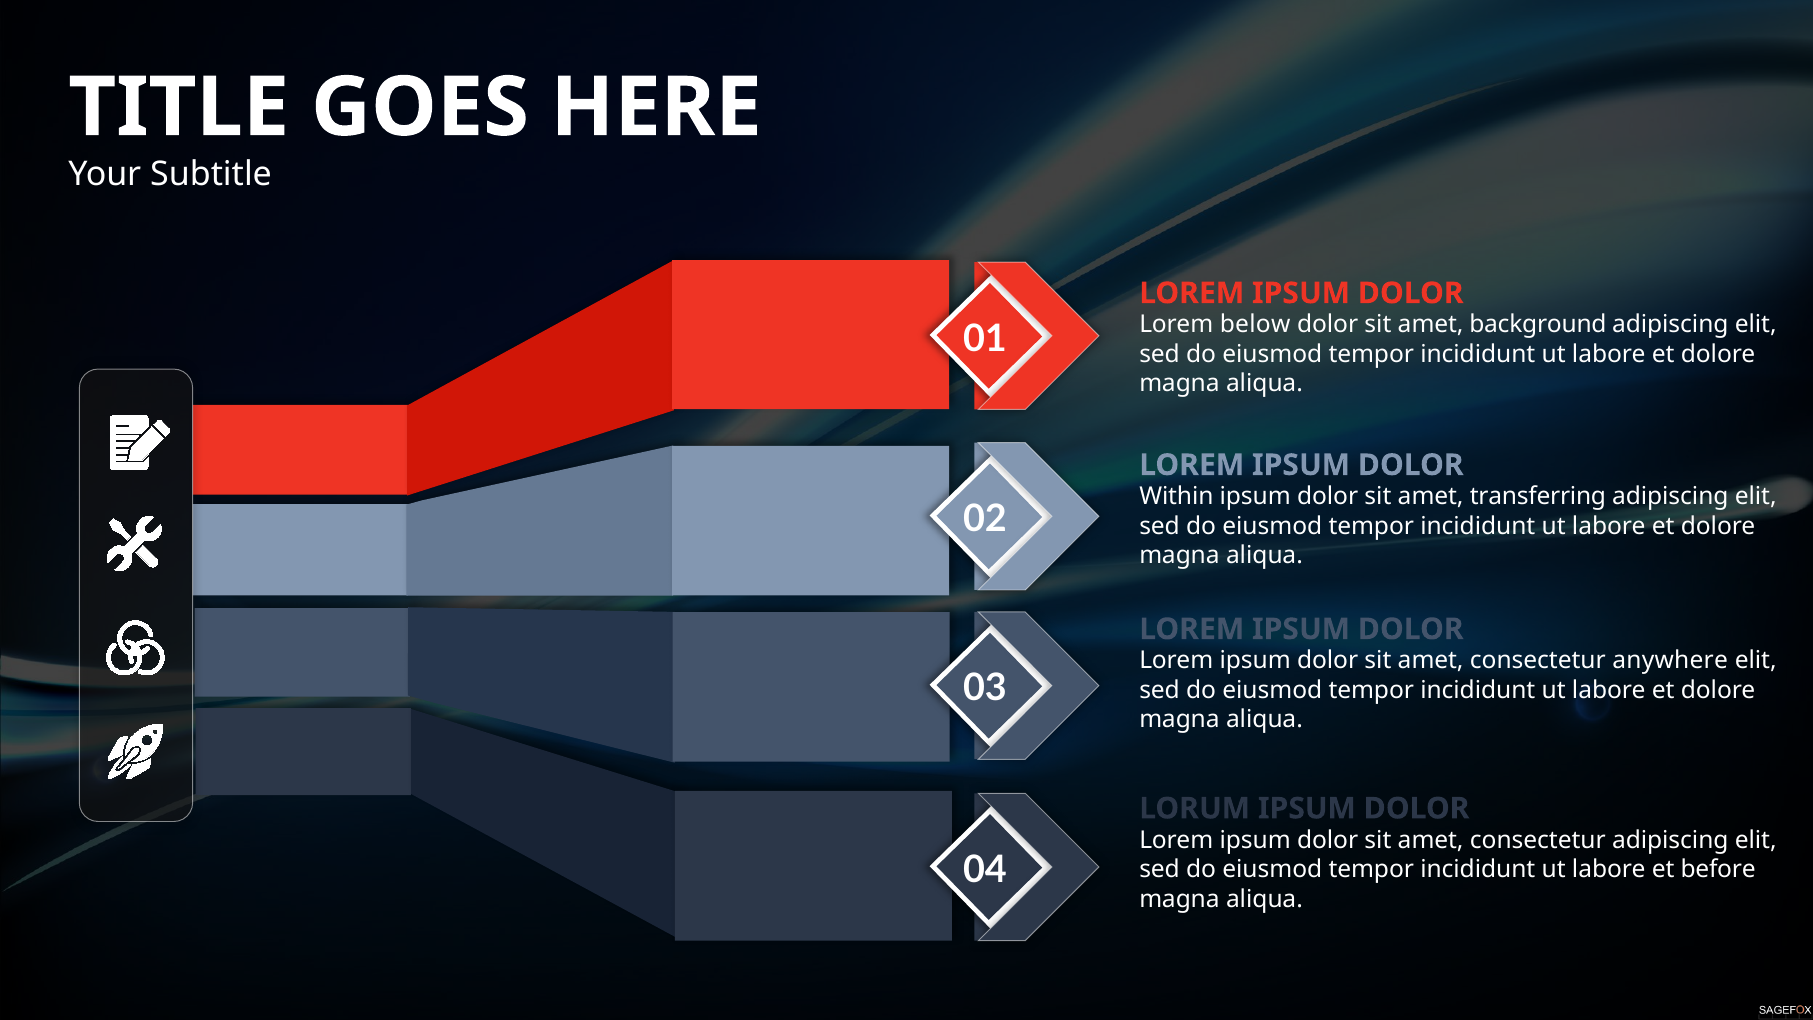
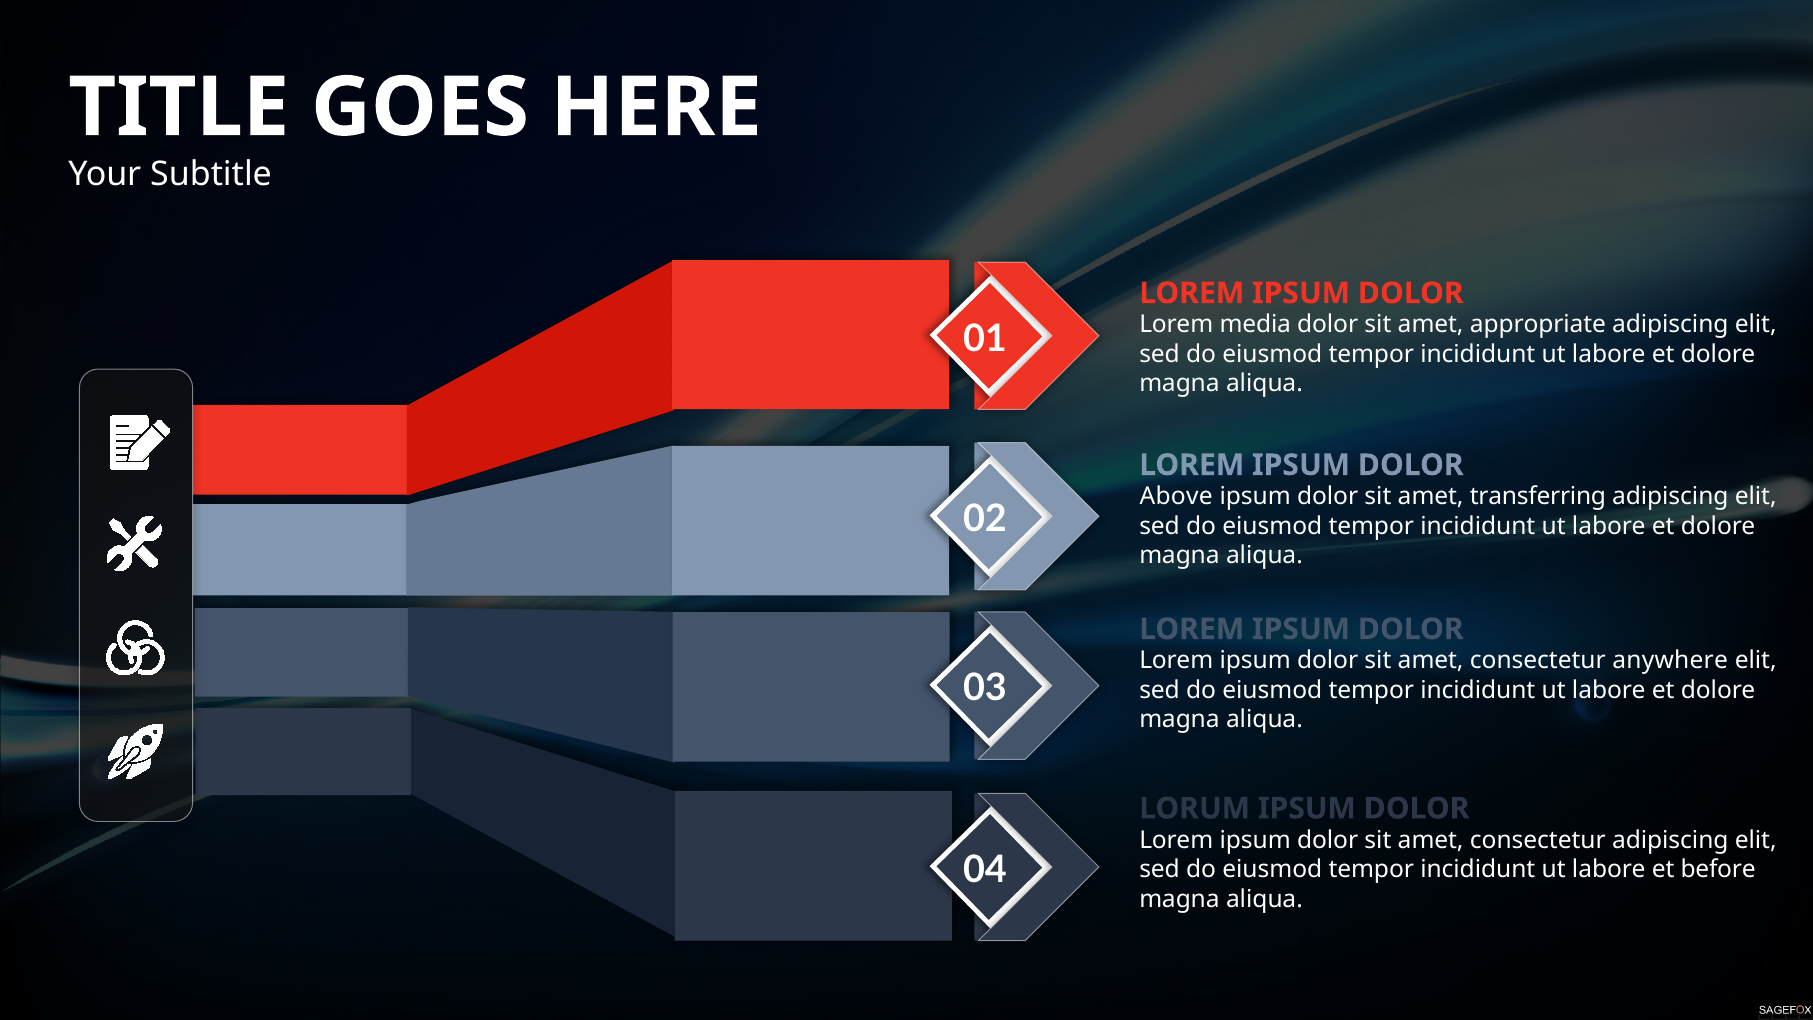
below: below -> media
background: background -> appropriate
Within: Within -> Above
